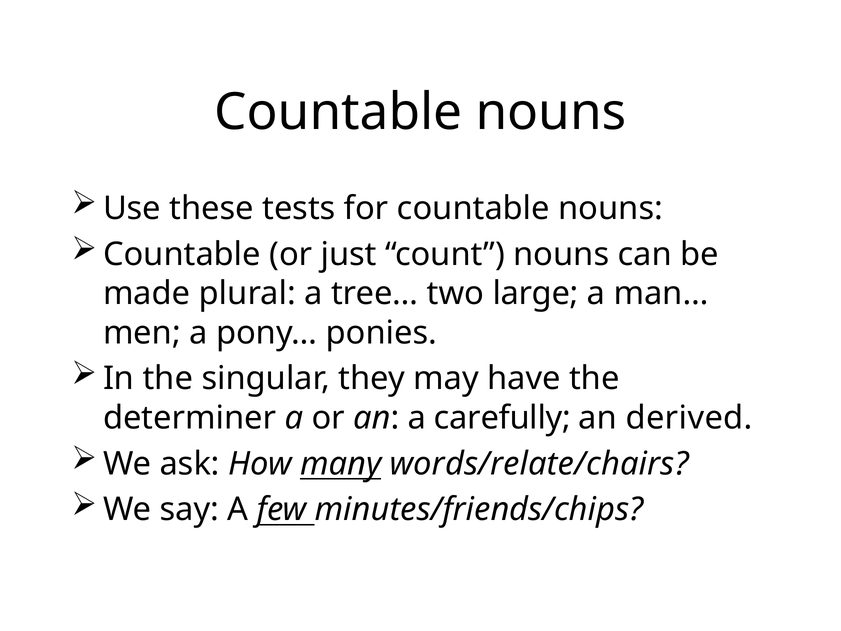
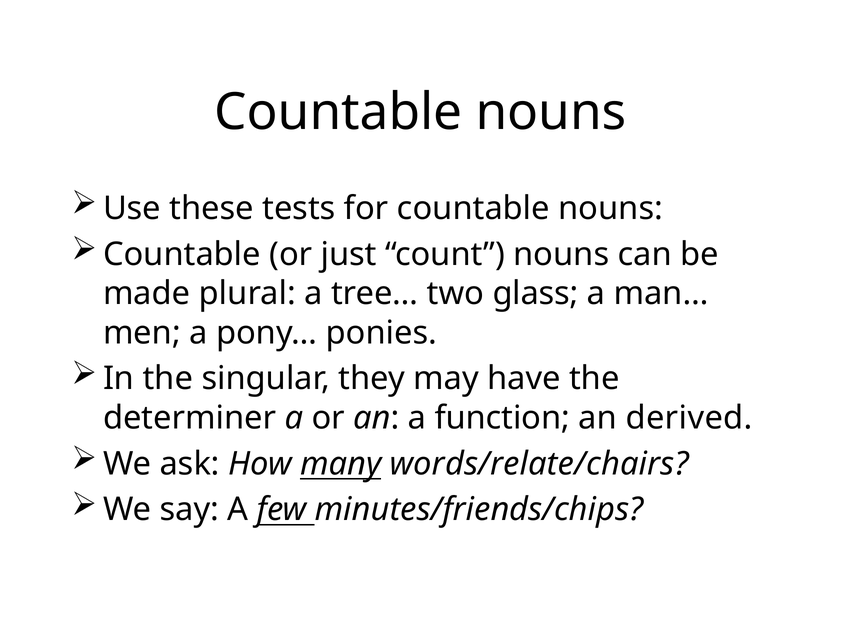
large: large -> glass
carefully: carefully -> function
